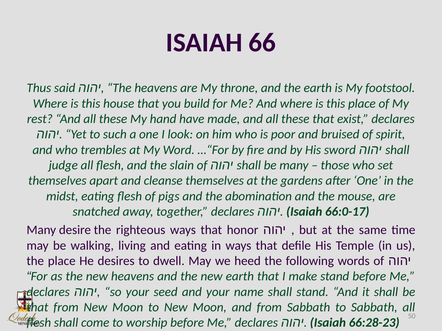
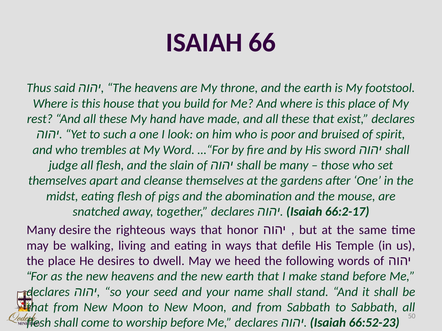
66:0-17: 66:0-17 -> 66:2-17
66:28-23: 66:28-23 -> 66:52-23
